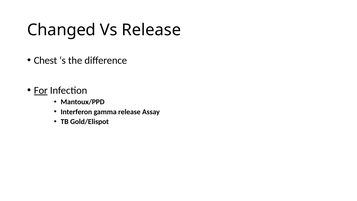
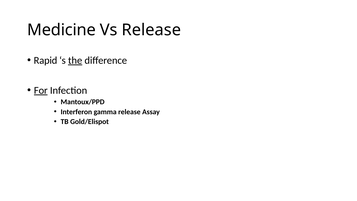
Changed: Changed -> Medicine
Chest: Chest -> Rapid
the underline: none -> present
